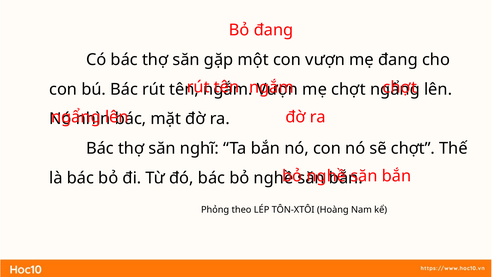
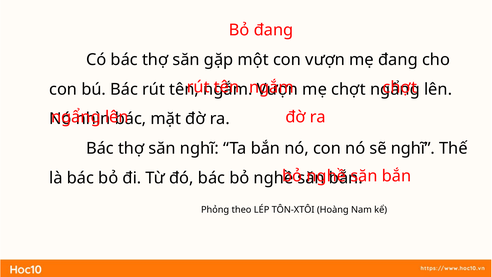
sẽ chợt: chợt -> nghĩ
